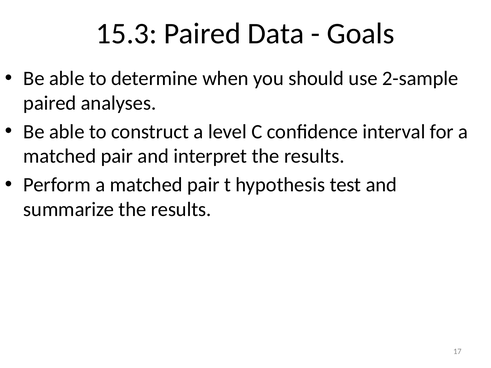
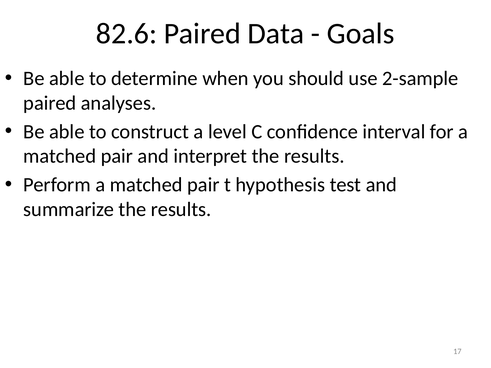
15.3: 15.3 -> 82.6
